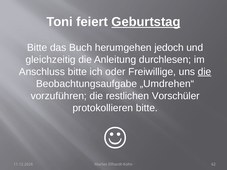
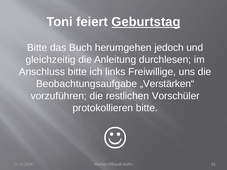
oder: oder -> links
die at (205, 72) underline: present -> none
„Umdrehen“: „Umdrehen“ -> „Verstärken“
